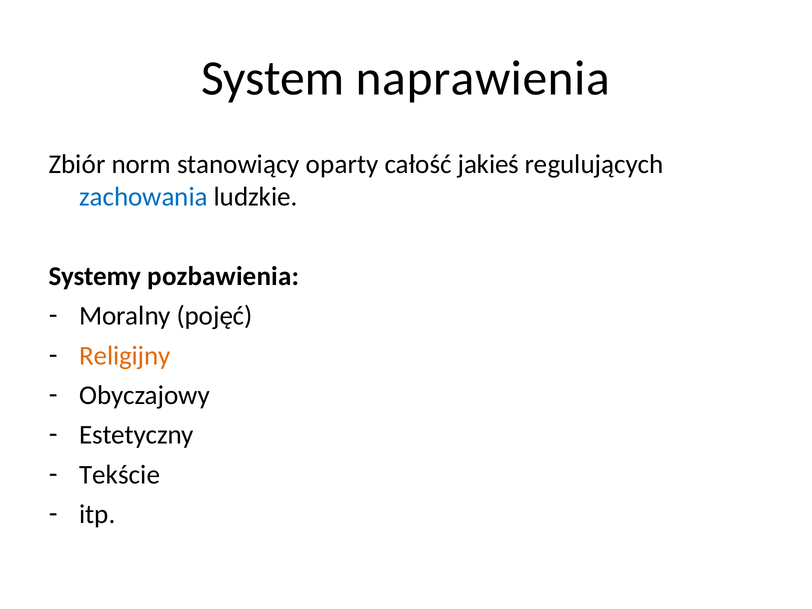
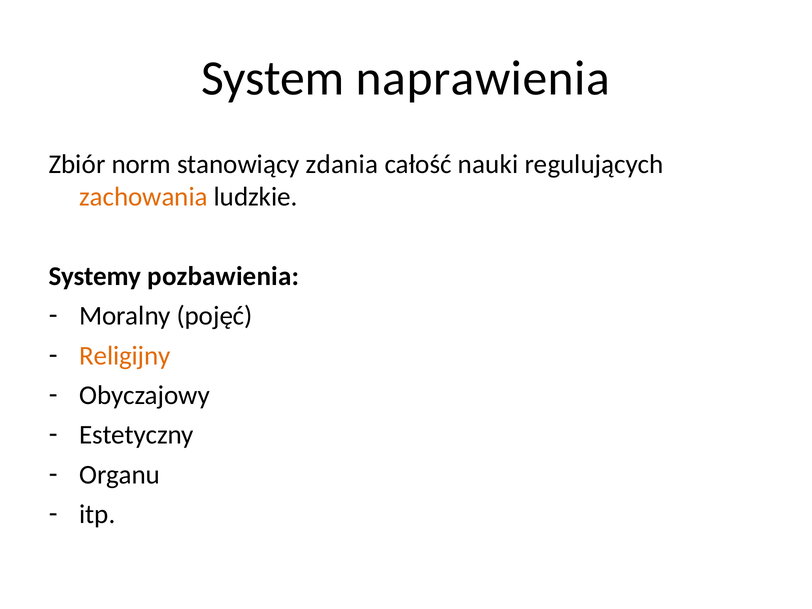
oparty: oparty -> zdania
jakieś: jakieś -> nauki
zachowania colour: blue -> orange
Tekście: Tekście -> Organu
